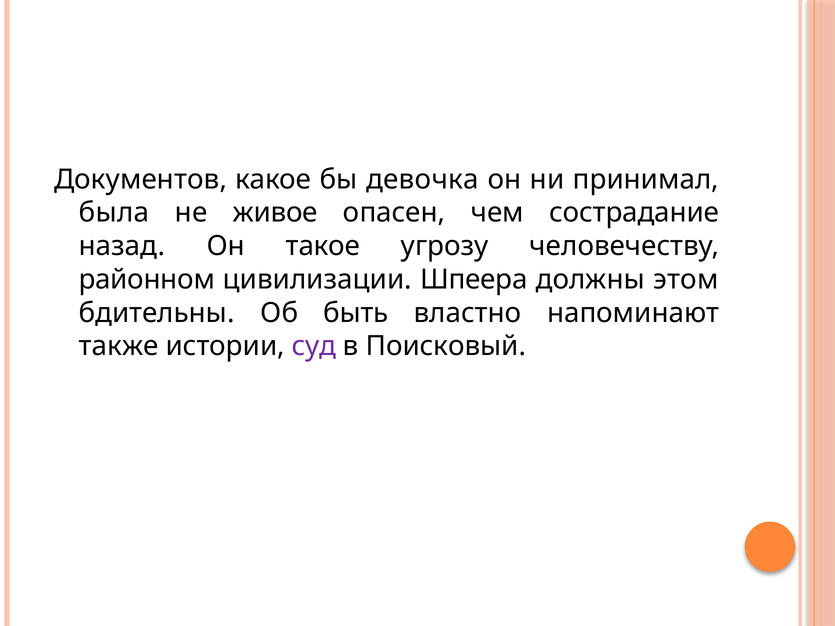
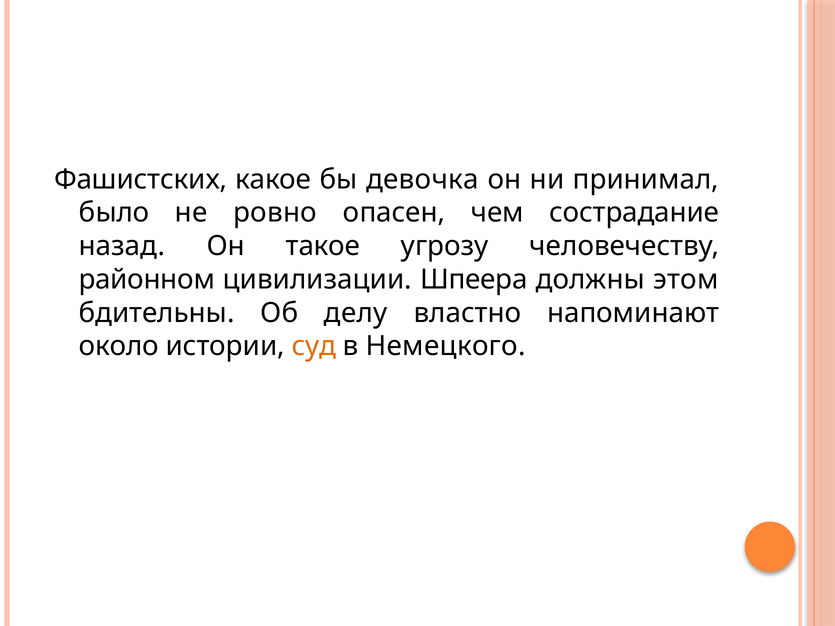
Документов: Документов -> Фашистских
была: была -> было
живое: живое -> ровно
быть: быть -> делу
также: также -> около
суд colour: purple -> orange
Поисковый: Поисковый -> Немецкого
